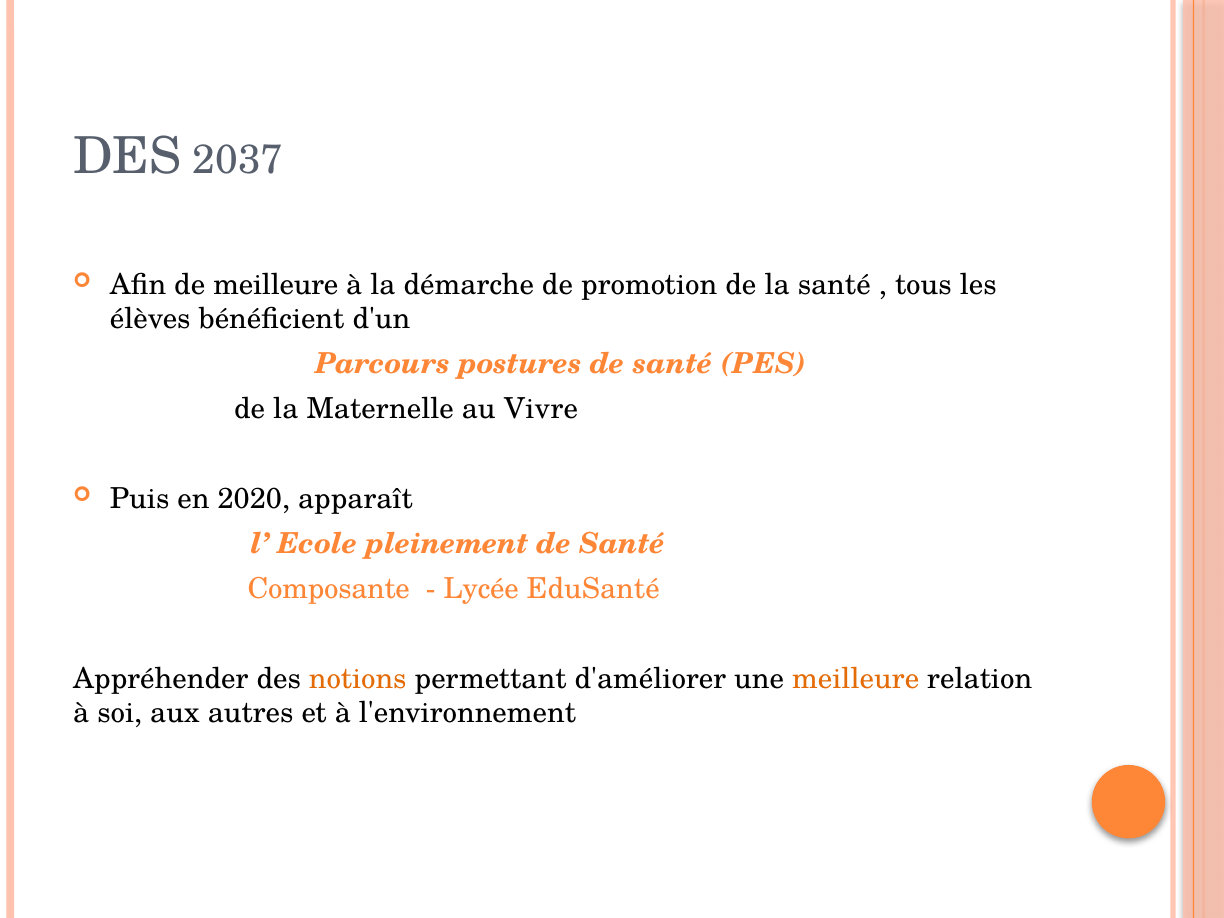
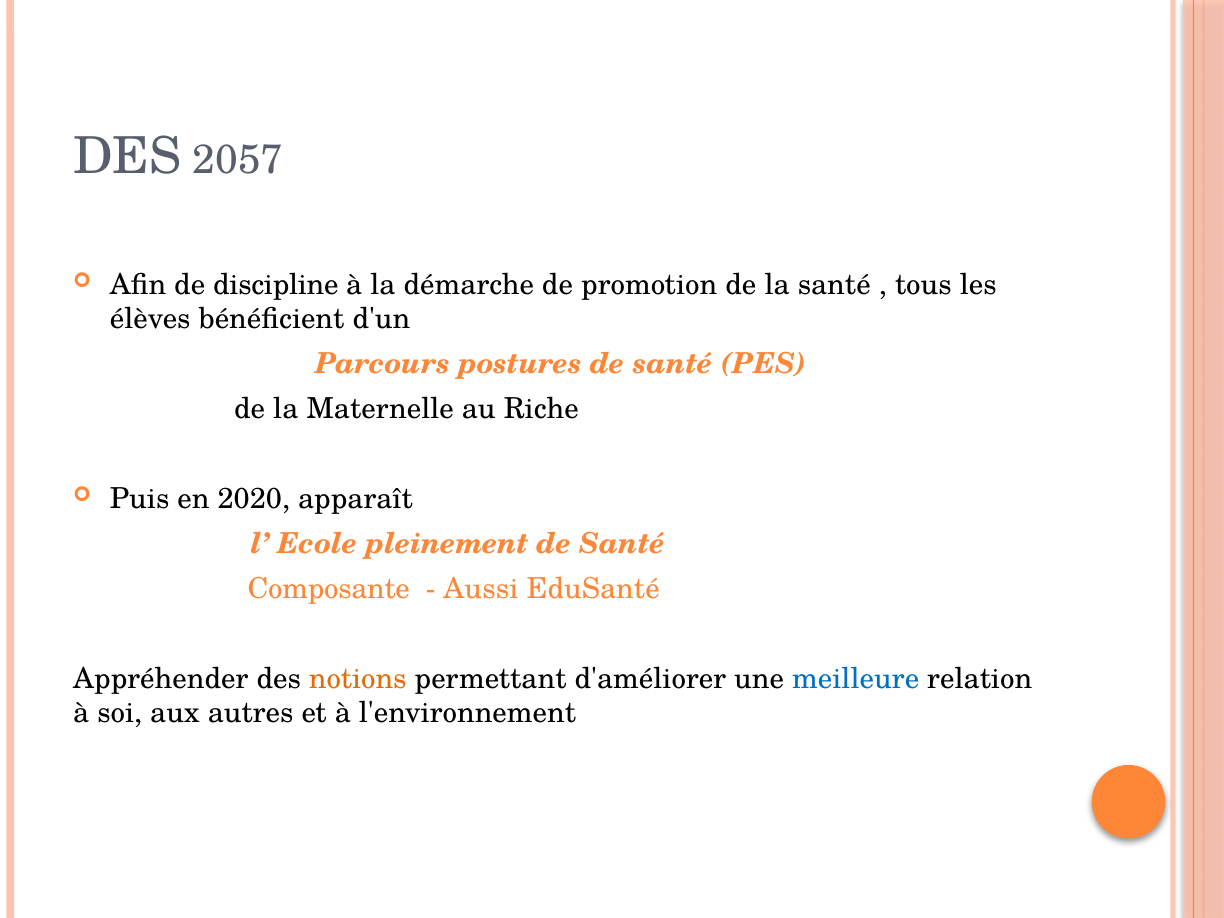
2037: 2037 -> 2057
de meilleure: meilleure -> discipline
Vivre: Vivre -> Riche
Lycée: Lycée -> Aussi
meilleure at (856, 679) colour: orange -> blue
